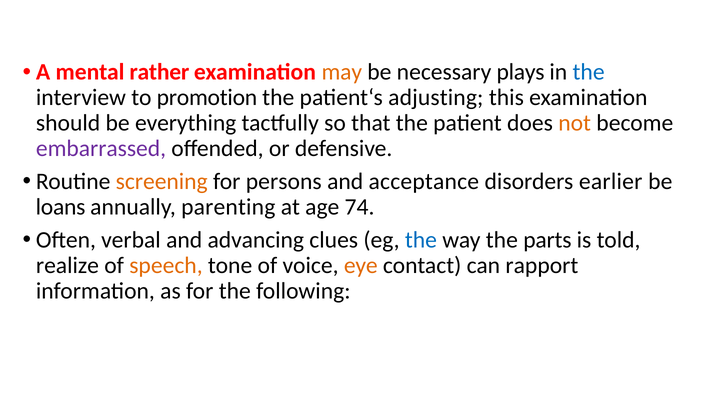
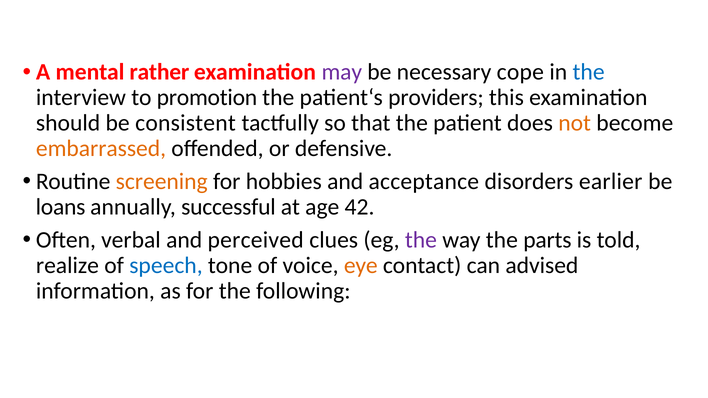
may colour: orange -> purple
plays: plays -> cope
adjusting: adjusting -> providers
everything: everything -> consistent
embarrassed colour: purple -> orange
persons: persons -> hobbies
parenting: parenting -> successful
74: 74 -> 42
advancing: advancing -> perceived
the at (421, 240) colour: blue -> purple
speech colour: orange -> blue
rapport: rapport -> advised
